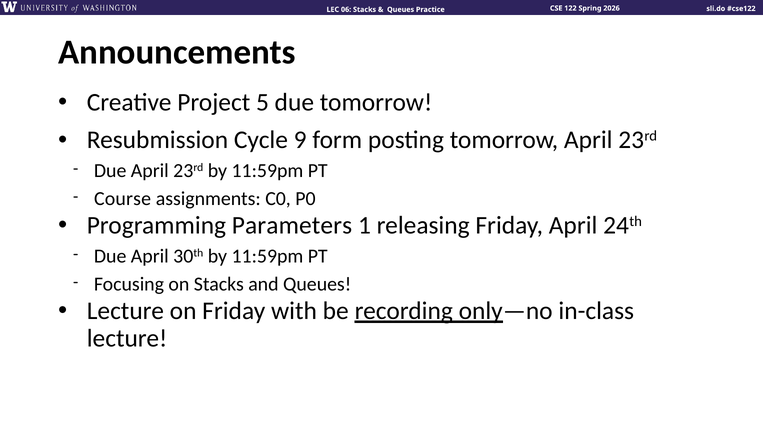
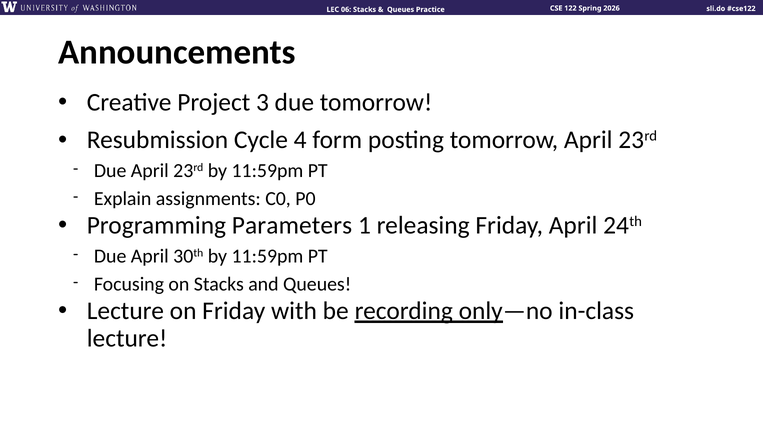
5: 5 -> 3
9: 9 -> 4
Course: Course -> Explain
